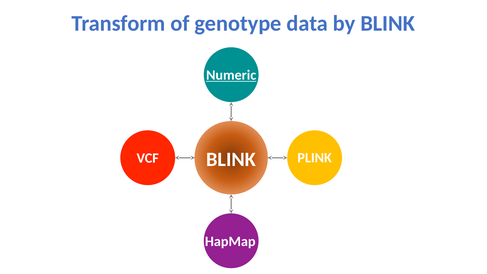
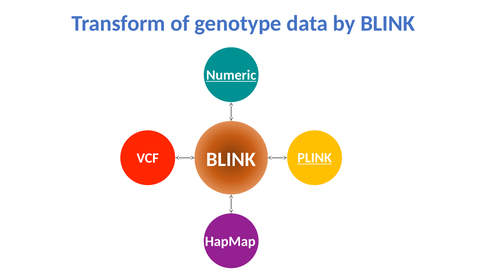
PLINK underline: none -> present
